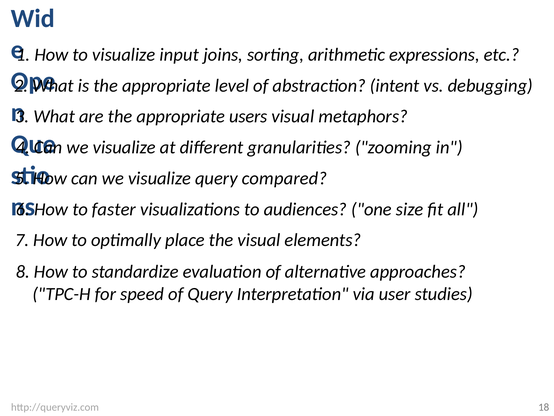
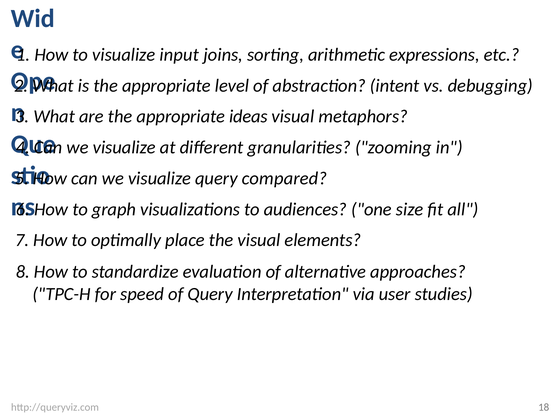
users: users -> ideas
faster: faster -> graph
